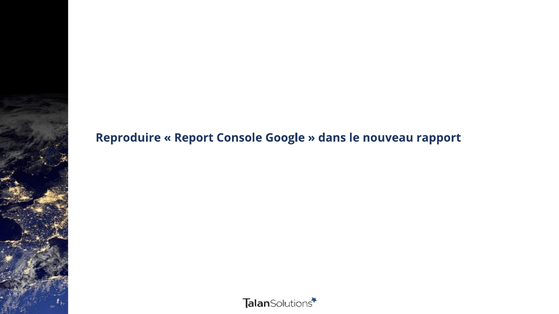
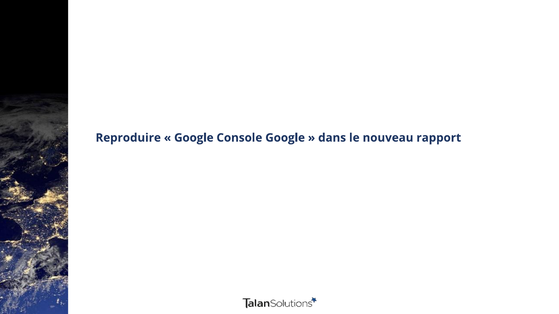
Report at (194, 138): Report -> Google
